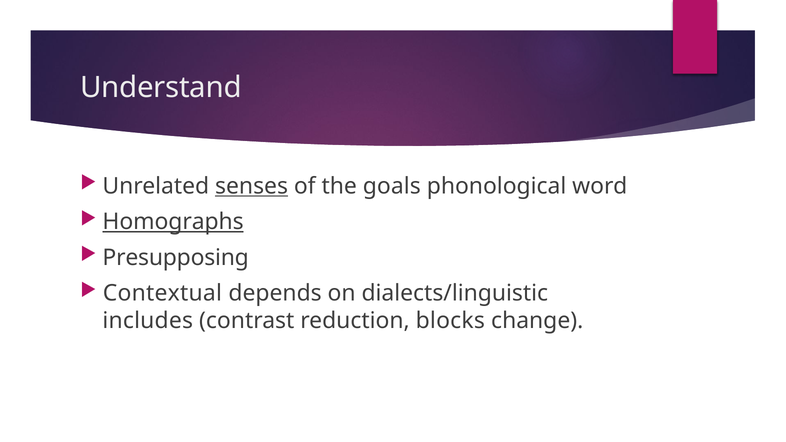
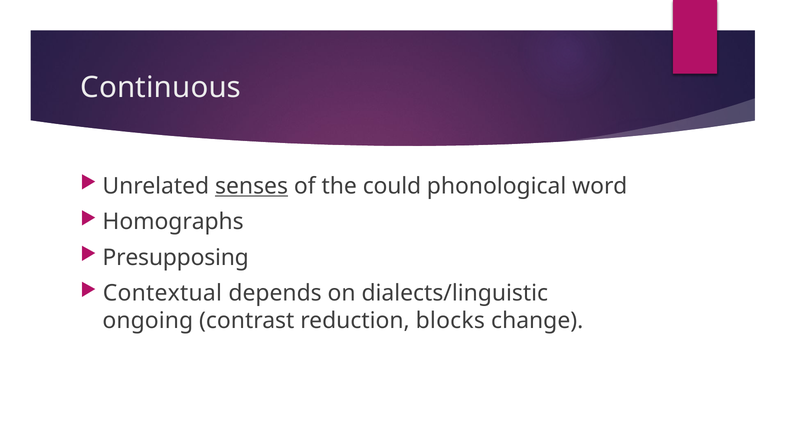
Understand: Understand -> Continuous
goals: goals -> could
Homographs underline: present -> none
includes: includes -> ongoing
